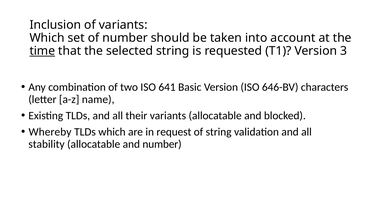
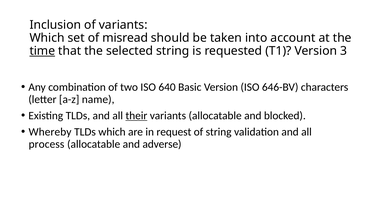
of number: number -> misread
641: 641 -> 640
their underline: none -> present
stability: stability -> process
and number: number -> adverse
